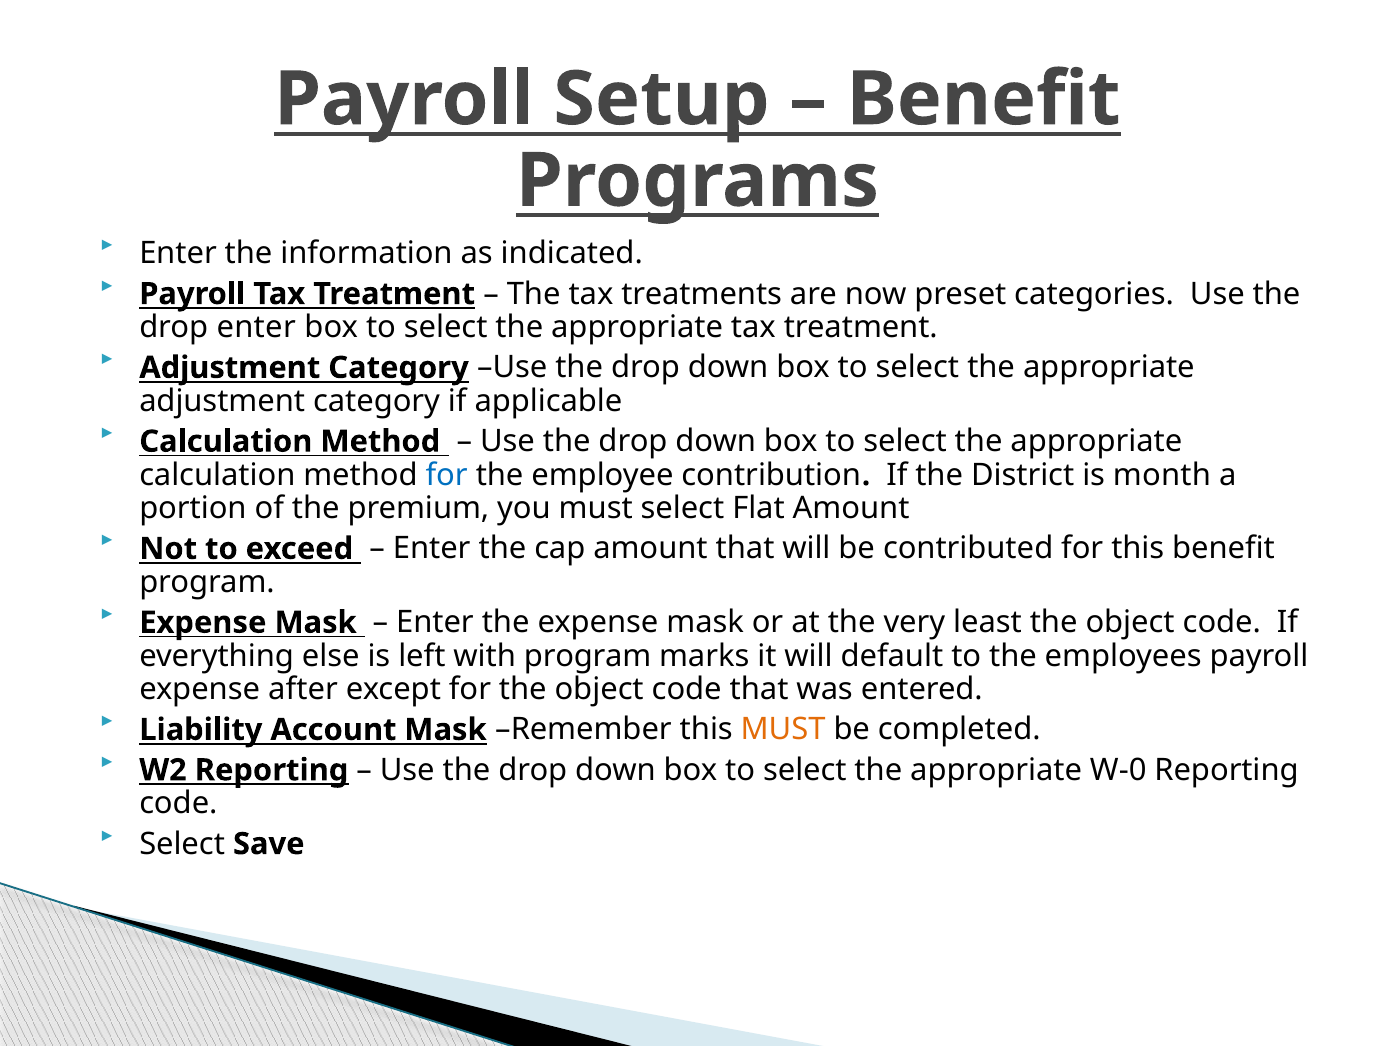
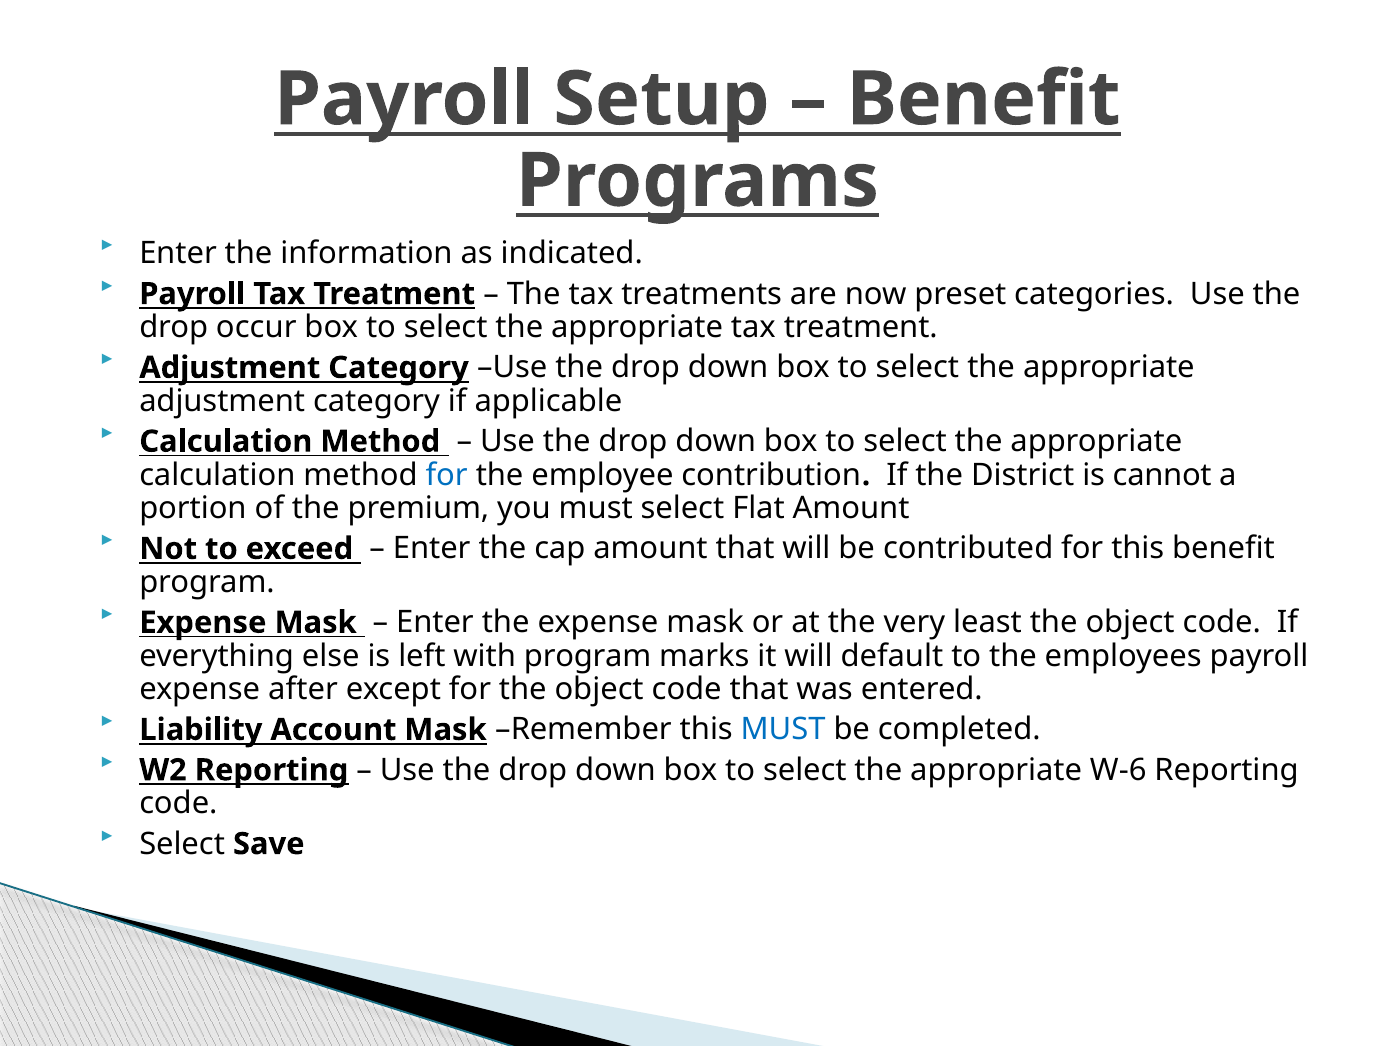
drop enter: enter -> occur
month: month -> cannot
MUST at (783, 730) colour: orange -> blue
W-0: W-0 -> W-6
